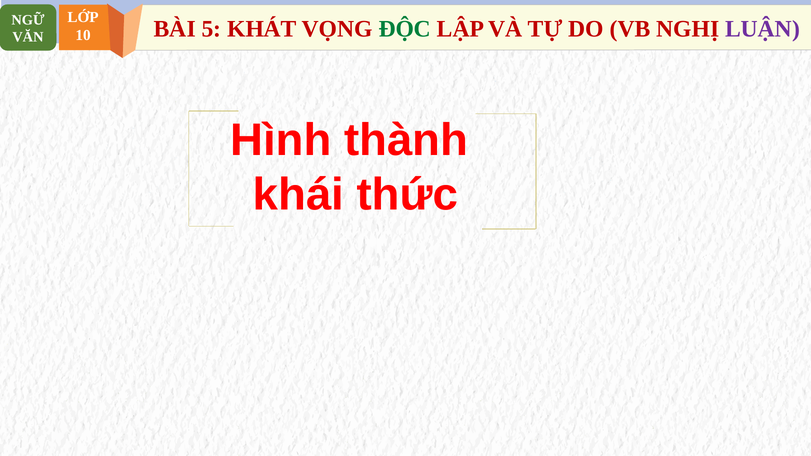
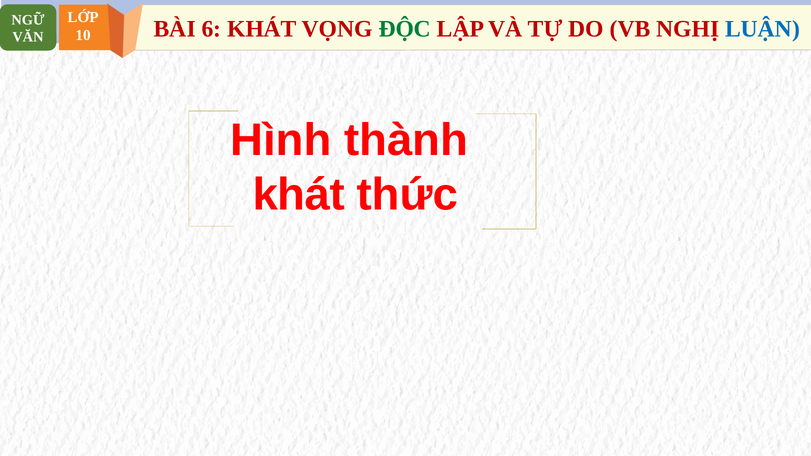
5: 5 -> 6
LUẬN colour: purple -> blue
khái at (299, 195): khái -> khát
